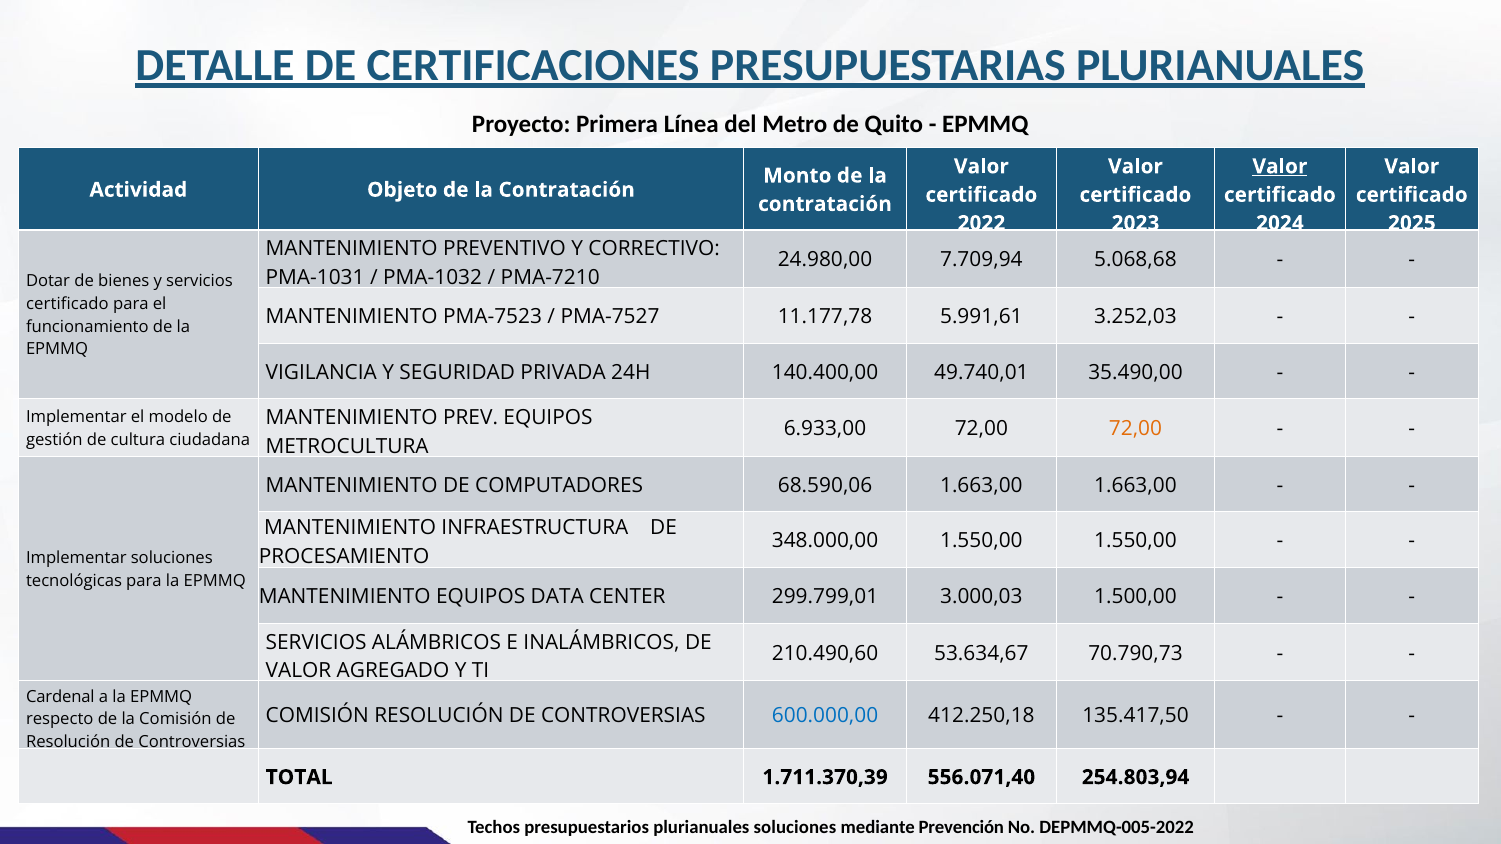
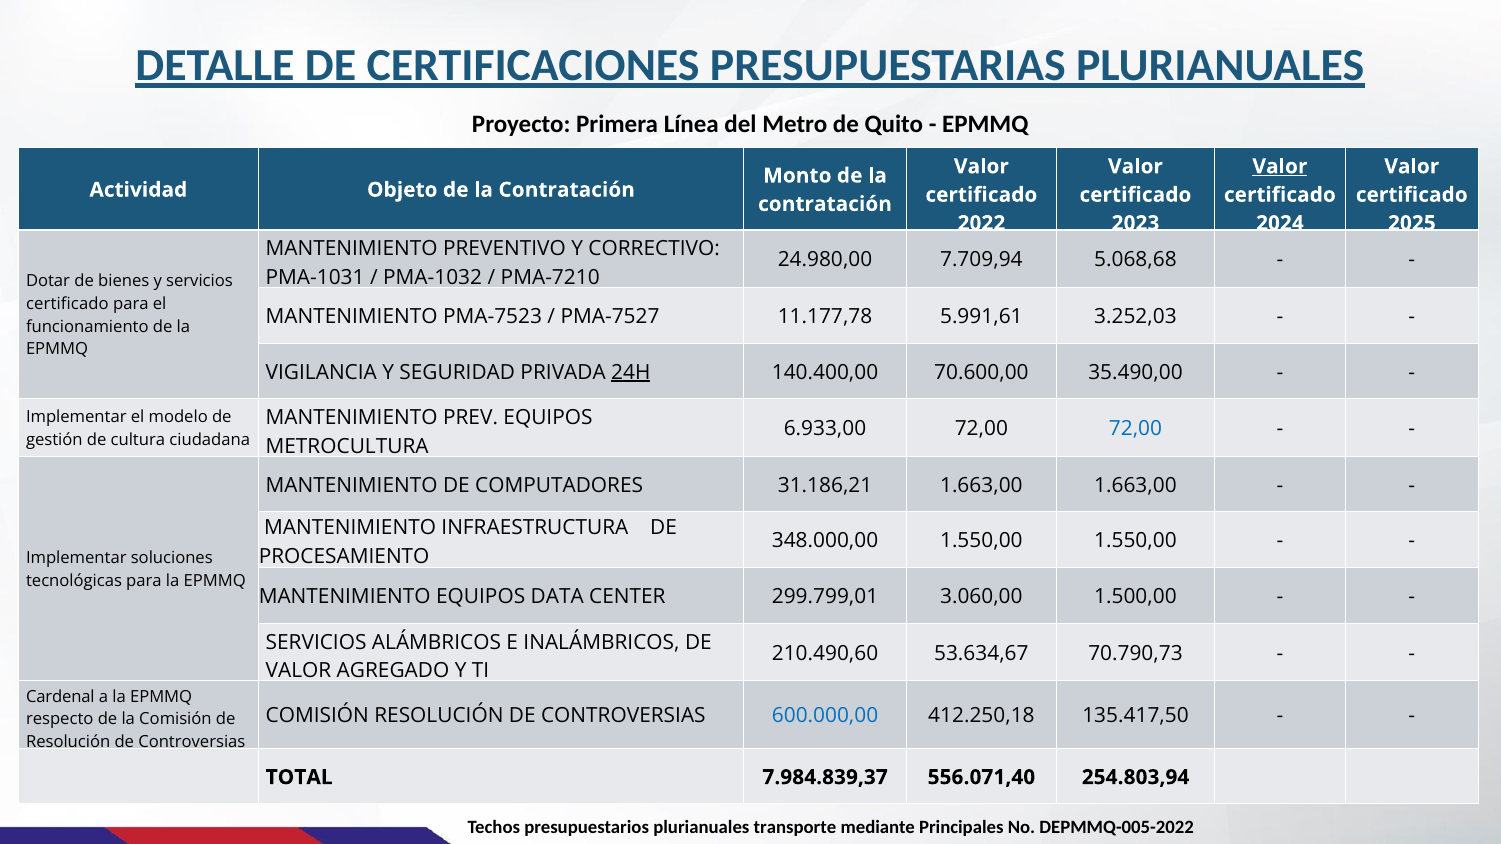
24H underline: none -> present
49.740,01: 49.740,01 -> 70.600,00
72,00 at (1135, 429) colour: orange -> blue
68.590,06: 68.590,06 -> 31.186,21
3.000,03: 3.000,03 -> 3.060,00
1.711.370,39: 1.711.370,39 -> 7.984.839,37
plurianuales soluciones: soluciones -> transporte
Prevención: Prevención -> Principales
